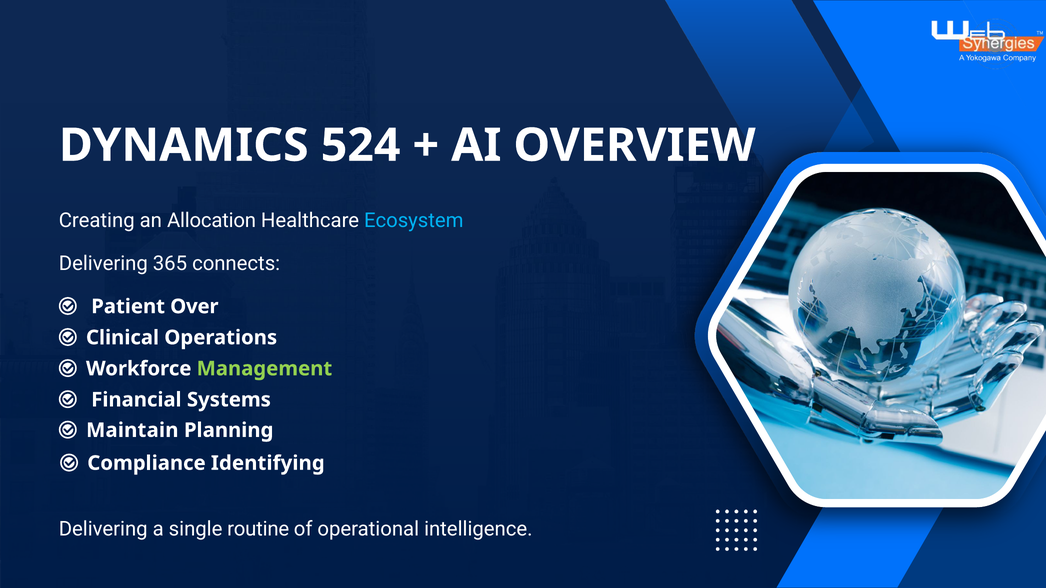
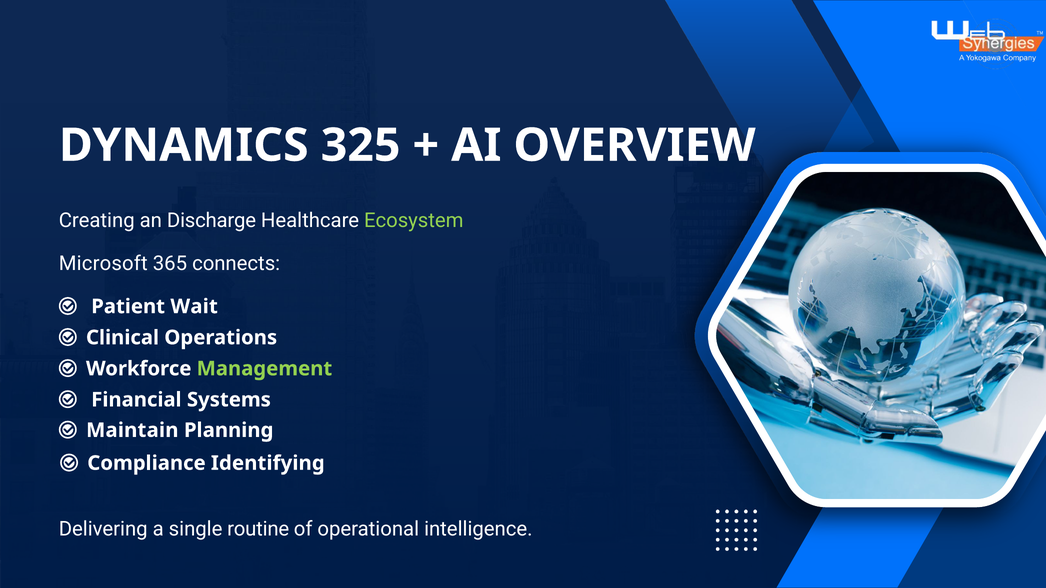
524: 524 -> 325
Allocation: Allocation -> Discharge
Ecosystem colour: light blue -> light green
Delivering at (103, 264): Delivering -> Microsoft
Over: Over -> Wait
